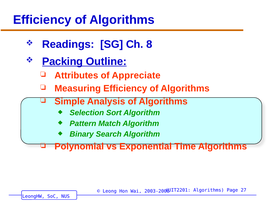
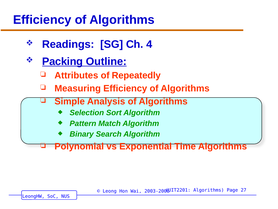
8: 8 -> 4
Appreciate: Appreciate -> Repeatedly
